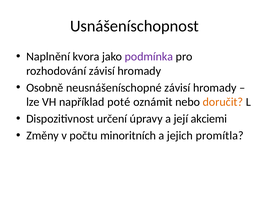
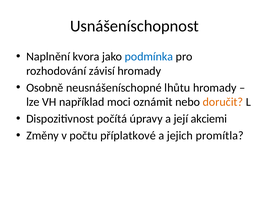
podmínka colour: purple -> blue
neusnášeníschopné závisí: závisí -> lhůtu
poté: poté -> moci
určení: určení -> počítá
minoritních: minoritních -> příplatkové
